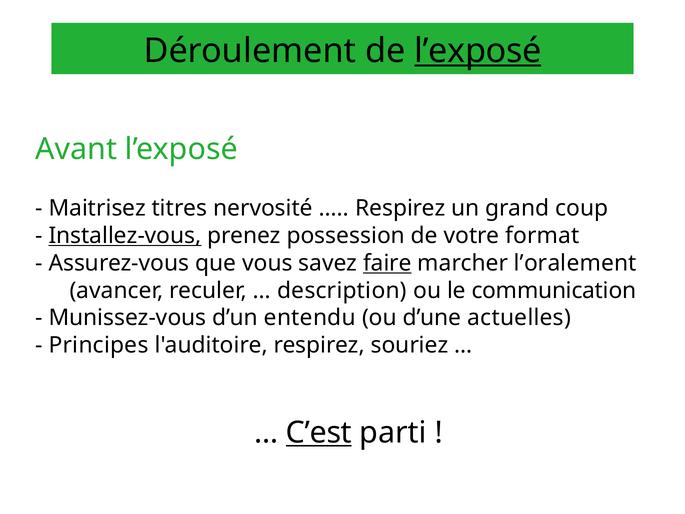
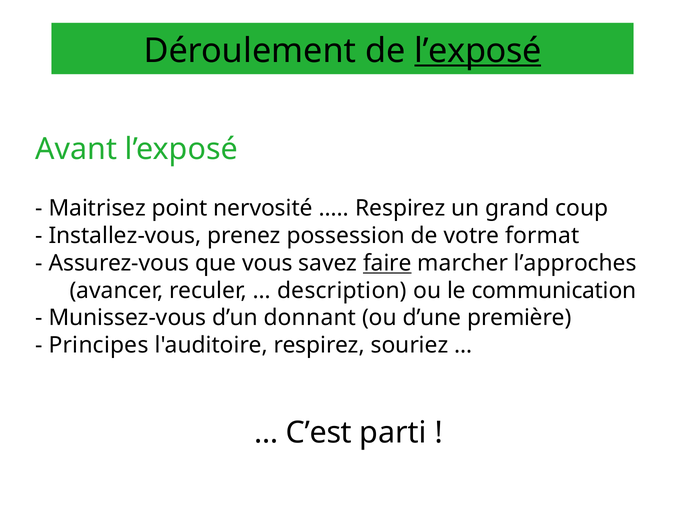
titres: titres -> point
Installez-vous underline: present -> none
l’oralement: l’oralement -> l’approches
entendu: entendu -> donnant
actuelles: actuelles -> première
C’est underline: present -> none
